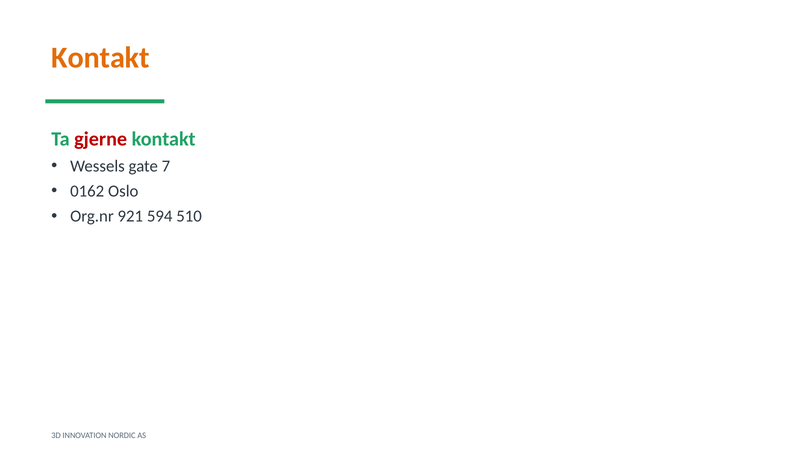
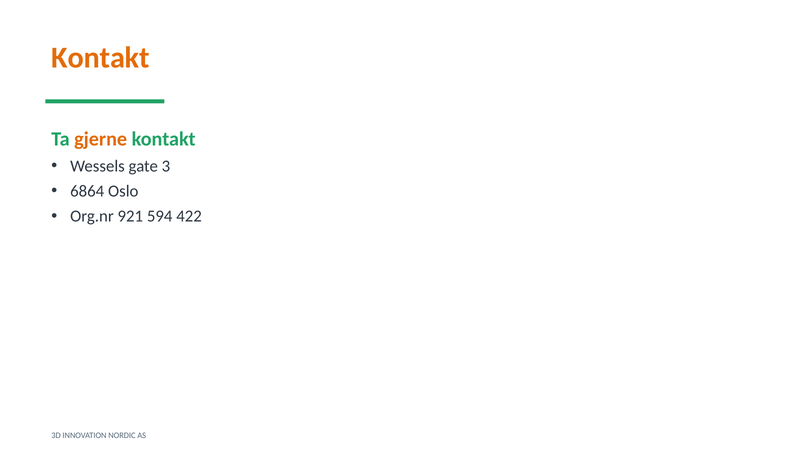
gjerne colour: red -> orange
7: 7 -> 3
0162: 0162 -> 6864
510: 510 -> 422
